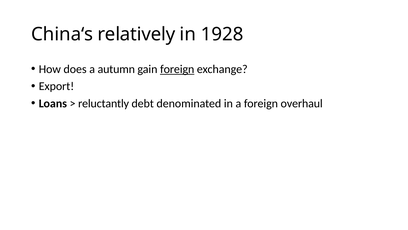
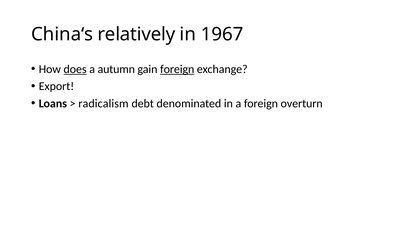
1928: 1928 -> 1967
does underline: none -> present
reluctantly: reluctantly -> radicalism
overhaul: overhaul -> overturn
